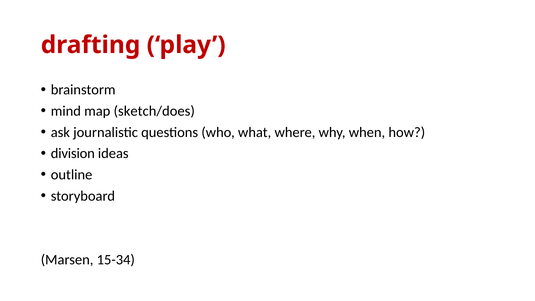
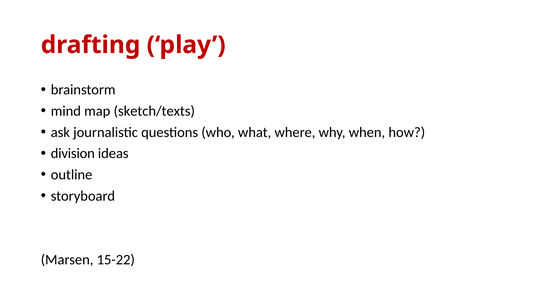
sketch/does: sketch/does -> sketch/texts
15-34: 15-34 -> 15-22
